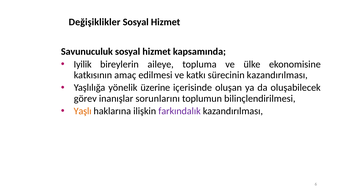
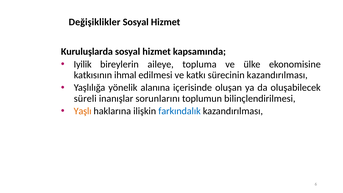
Savunuculuk: Savunuculuk -> Kuruluşlarda
amaç: amaç -> ihmal
üzerine: üzerine -> alanına
görev: görev -> süreli
farkındalık colour: purple -> blue
